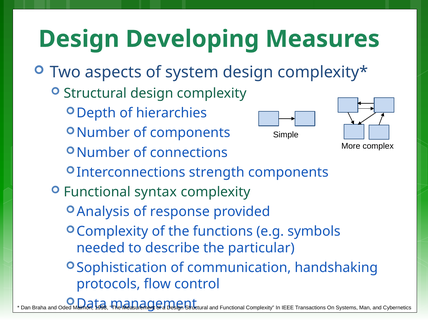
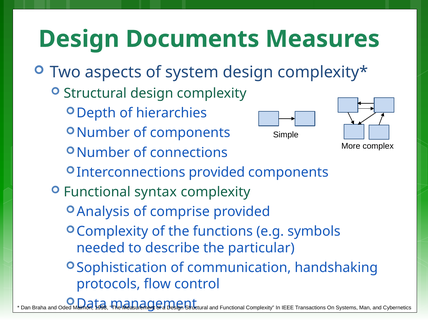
Developing: Developing -> Documents
Interconnections strength: strength -> provided
response: response -> comprise
